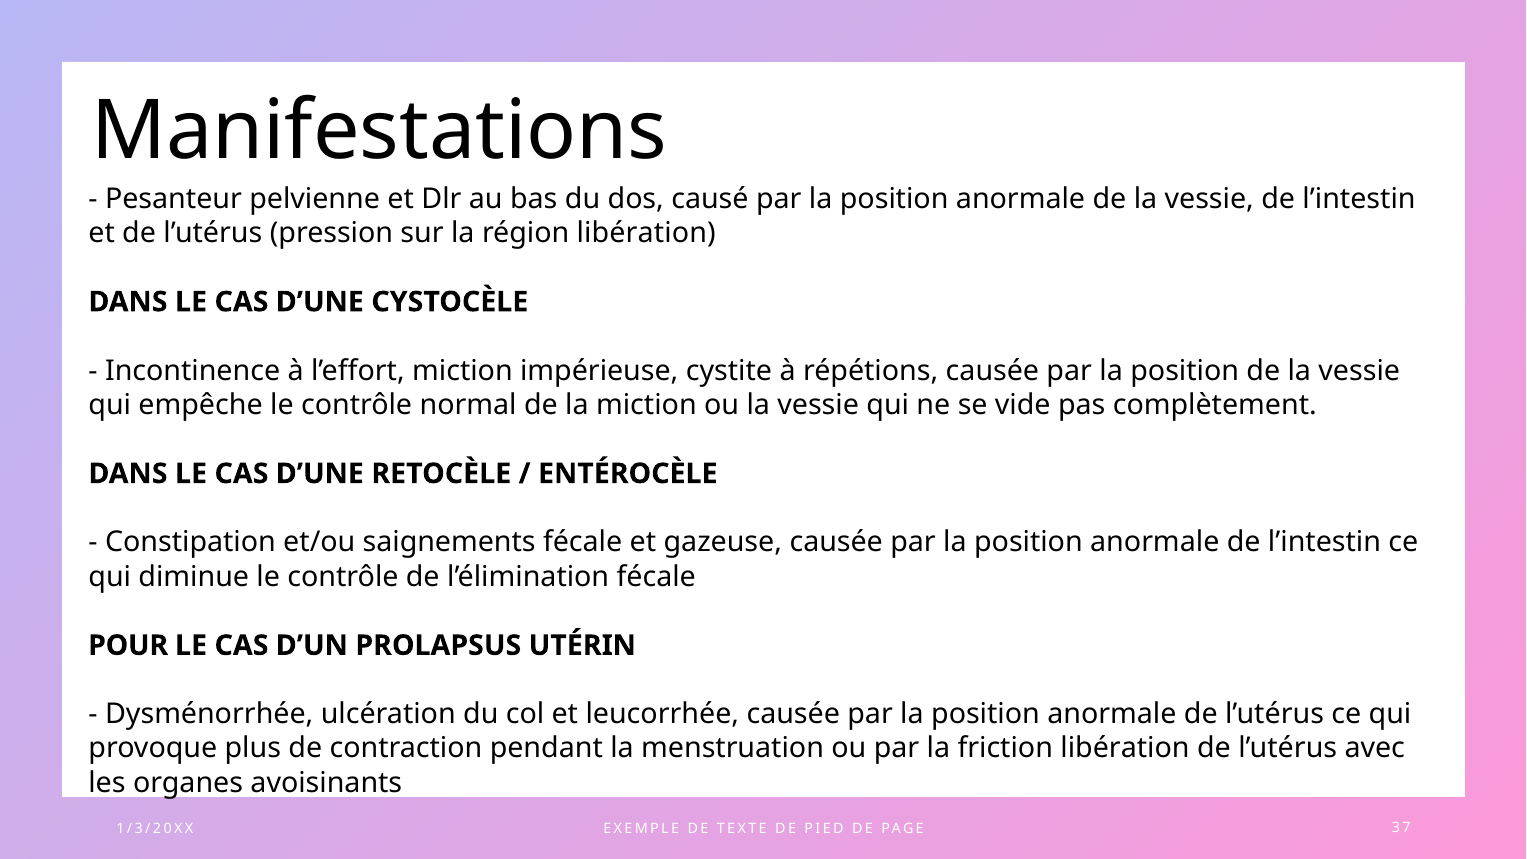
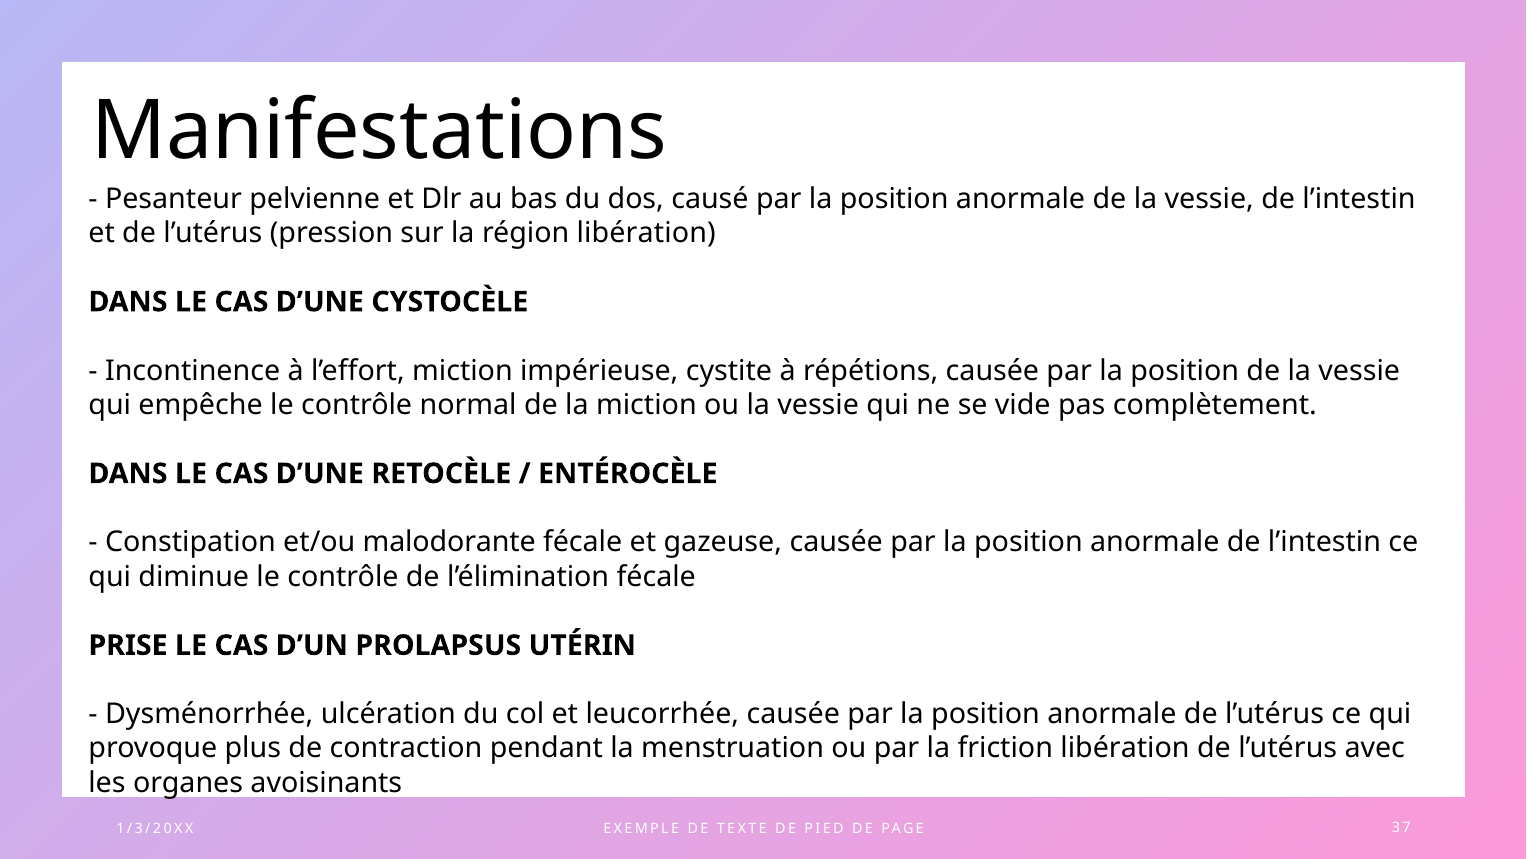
saignements: saignements -> malodorante
POUR: POUR -> PRISE
